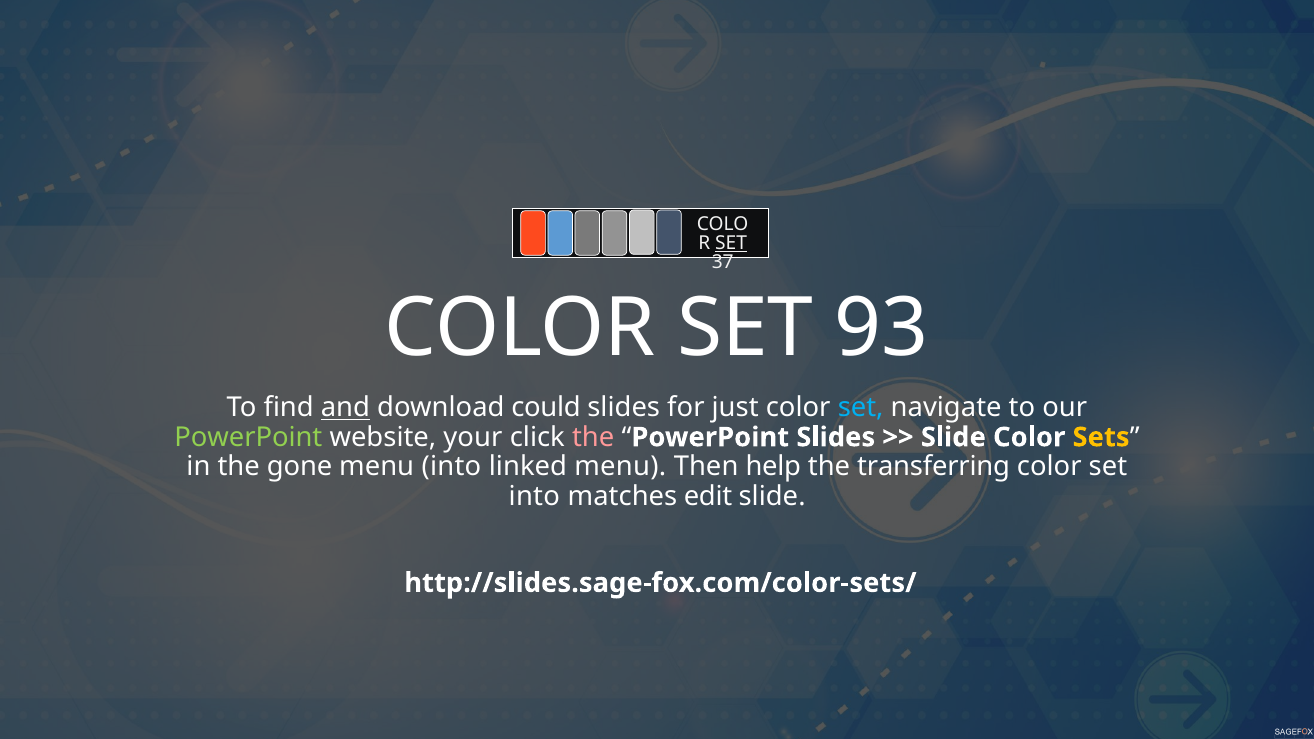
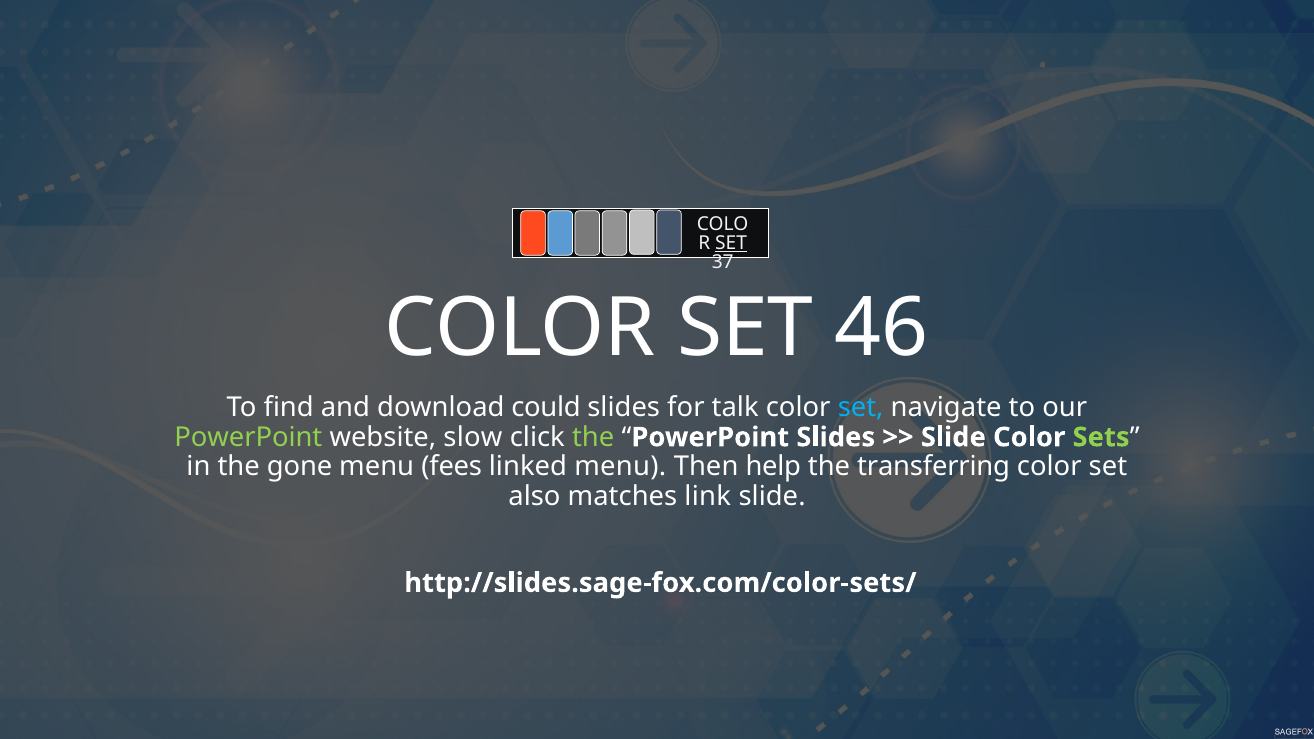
93: 93 -> 46
and underline: present -> none
just: just -> talk
your: your -> slow
the at (593, 437) colour: pink -> light green
Sets colour: yellow -> light green
menu into: into -> fees
into at (534, 496): into -> also
edit: edit -> link
